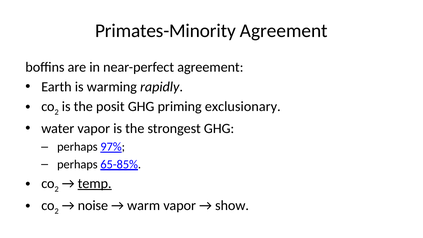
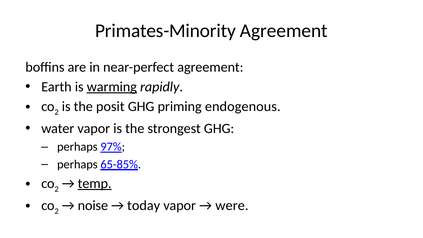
warming underline: none -> present
exclusionary: exclusionary -> endogenous
warm: warm -> today
show: show -> were
